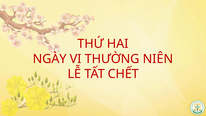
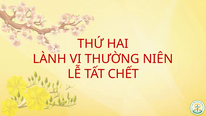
NGÀY: NGÀY -> LÀNH
